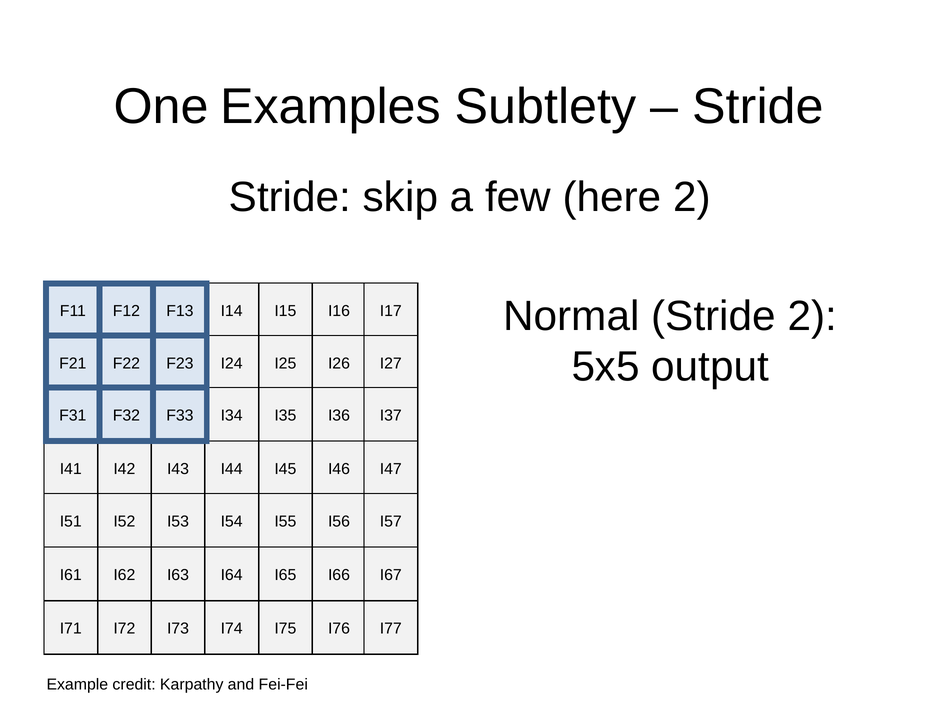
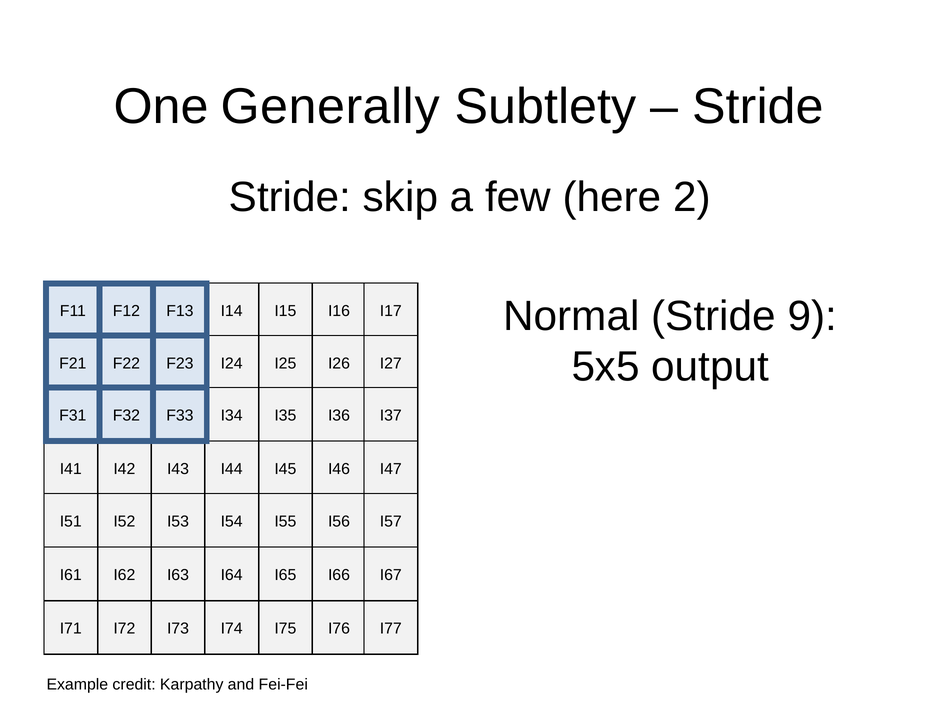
Examples: Examples -> Generally
Stride 2: 2 -> 9
